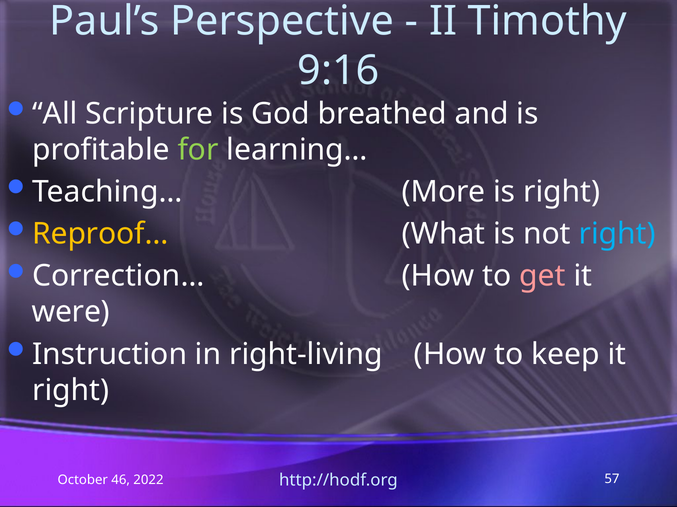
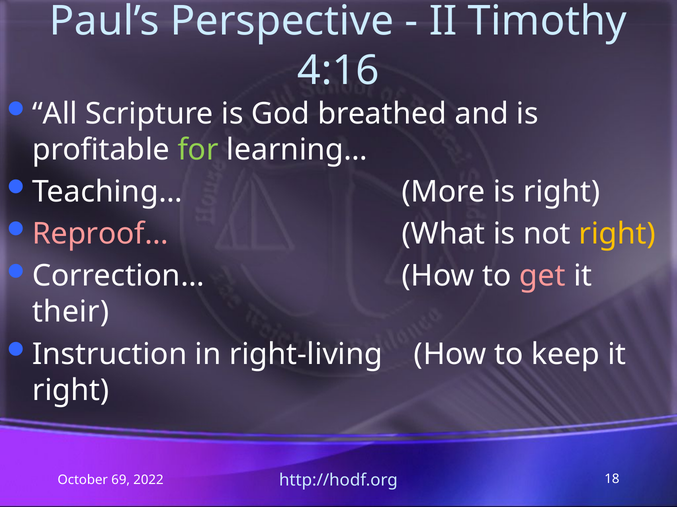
9:16: 9:16 -> 4:16
Reproof… colour: yellow -> pink
right at (617, 234) colour: light blue -> yellow
were: were -> their
46: 46 -> 69
57: 57 -> 18
